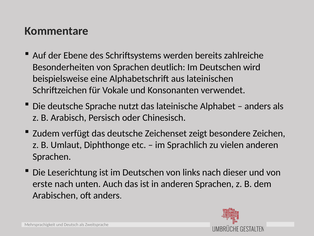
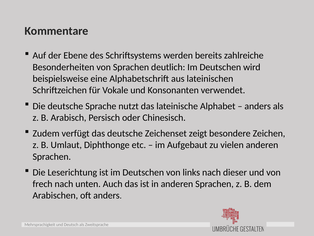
Sprachlich: Sprachlich -> Aufgebaut
erste: erste -> frech
